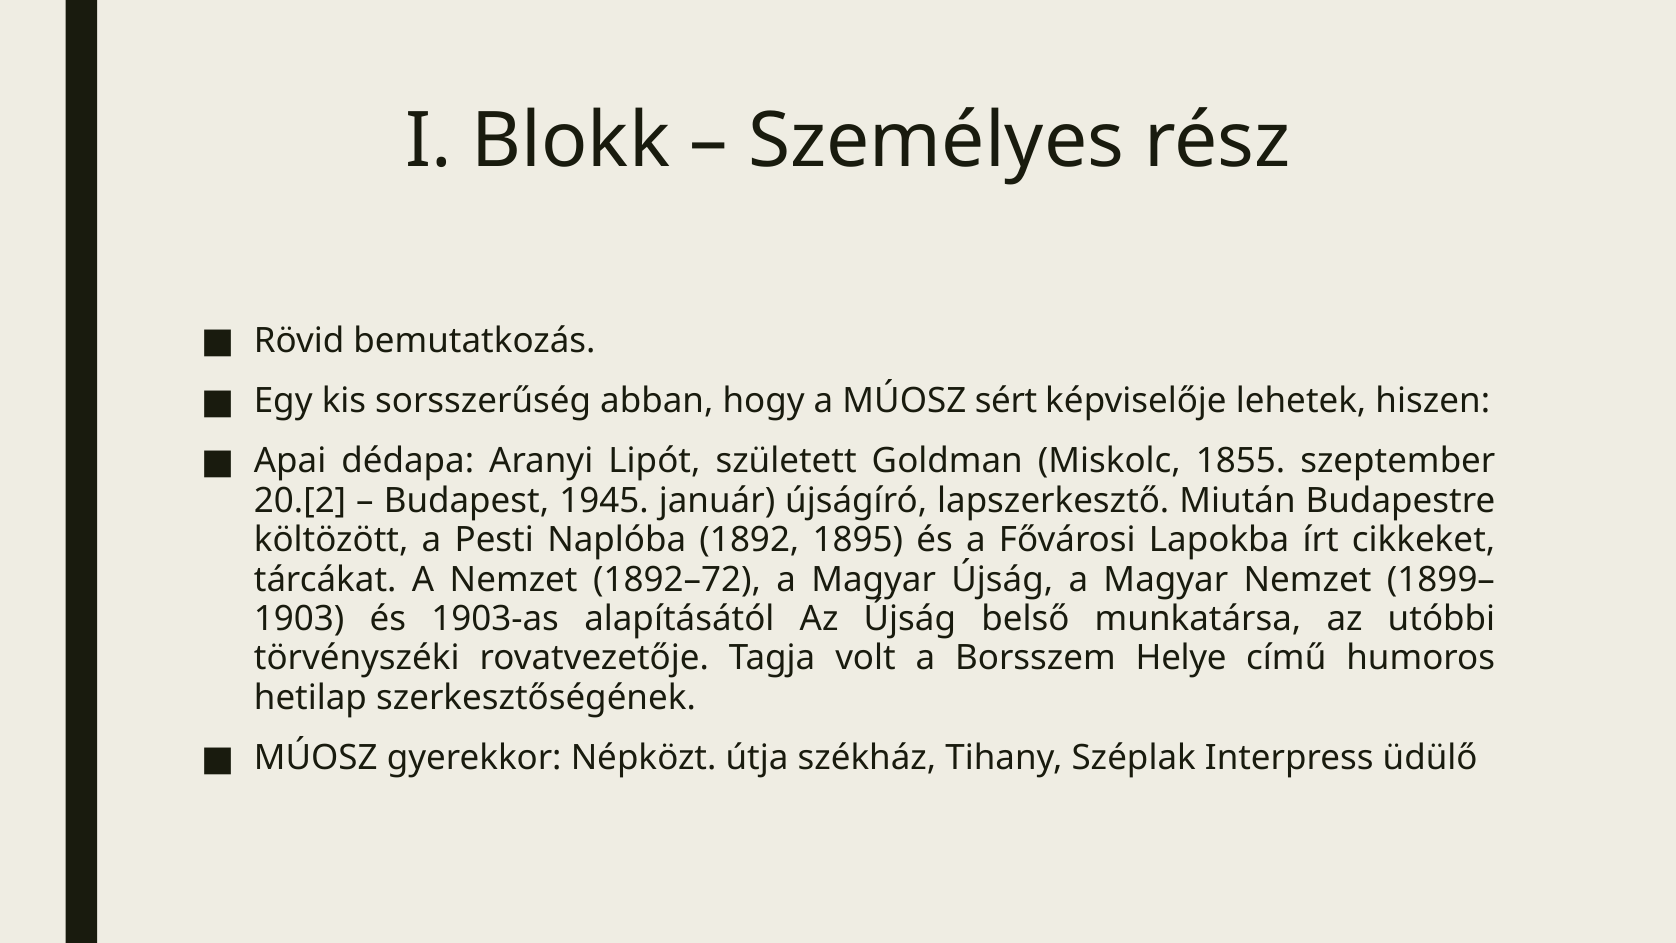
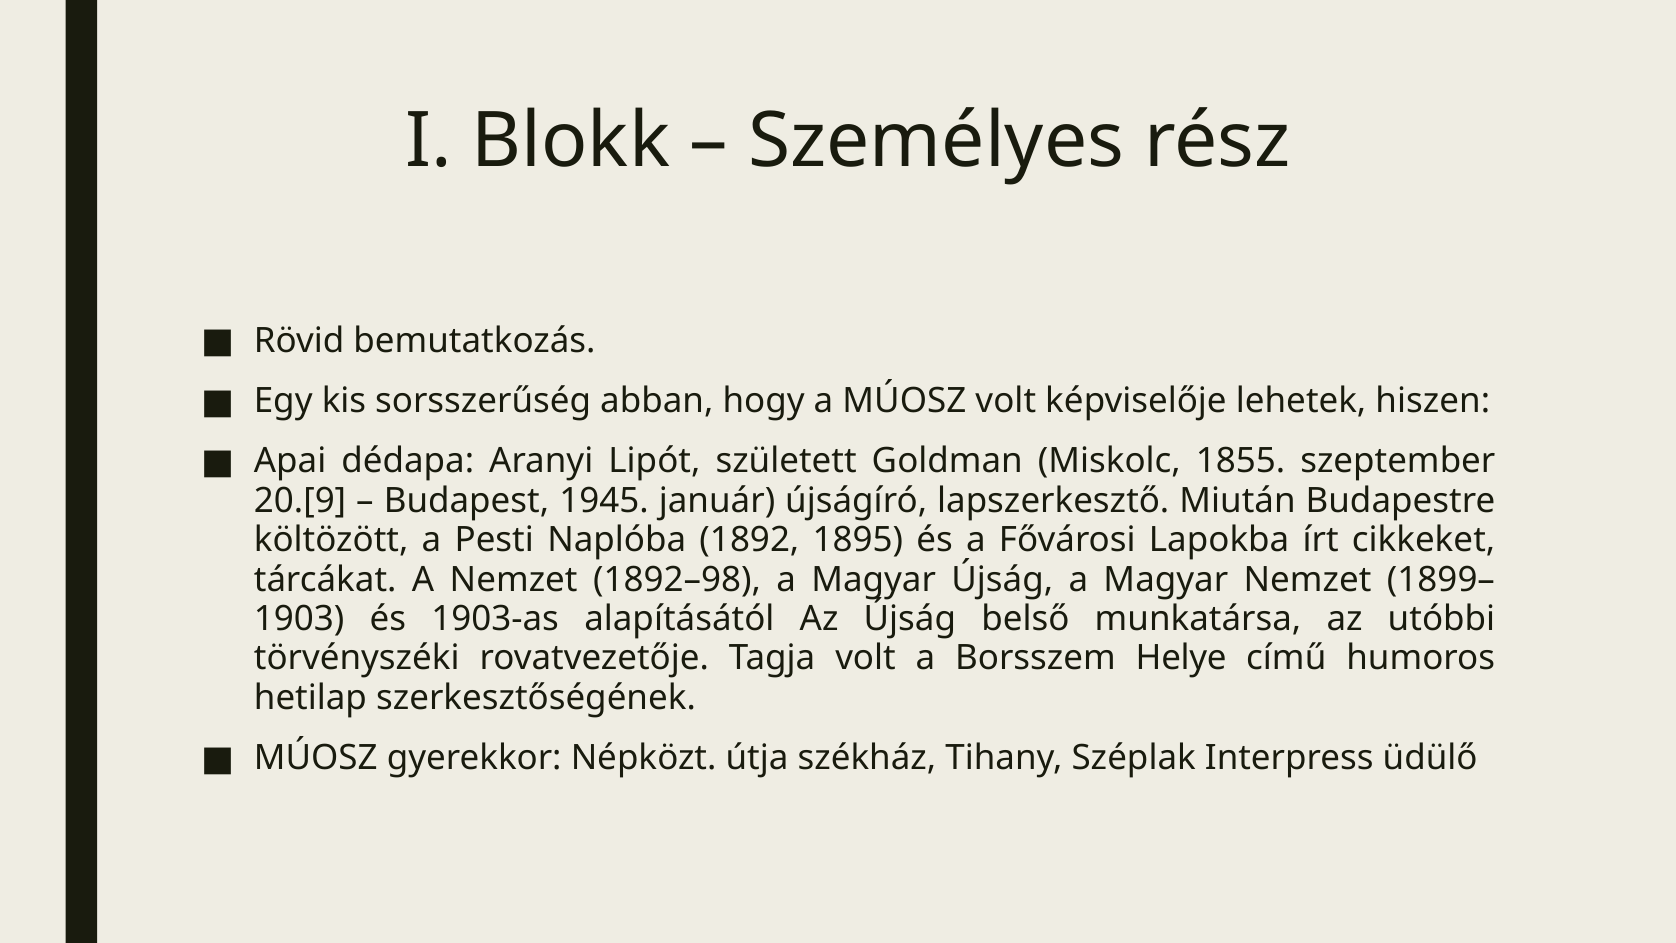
MÚOSZ sért: sért -> volt
20.[2: 20.[2 -> 20.[9
1892–72: 1892–72 -> 1892–98
